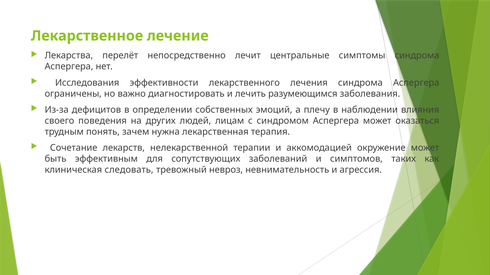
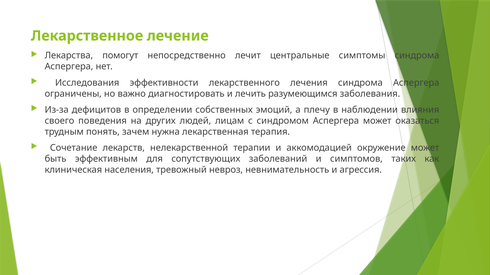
перелёт: перелёт -> помогут
следовать: следовать -> населения
